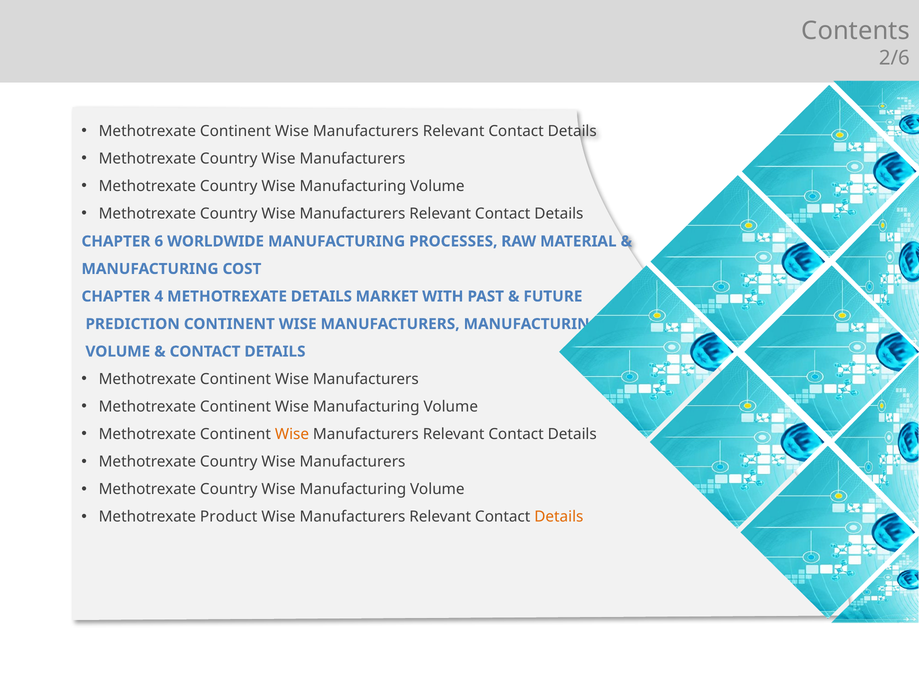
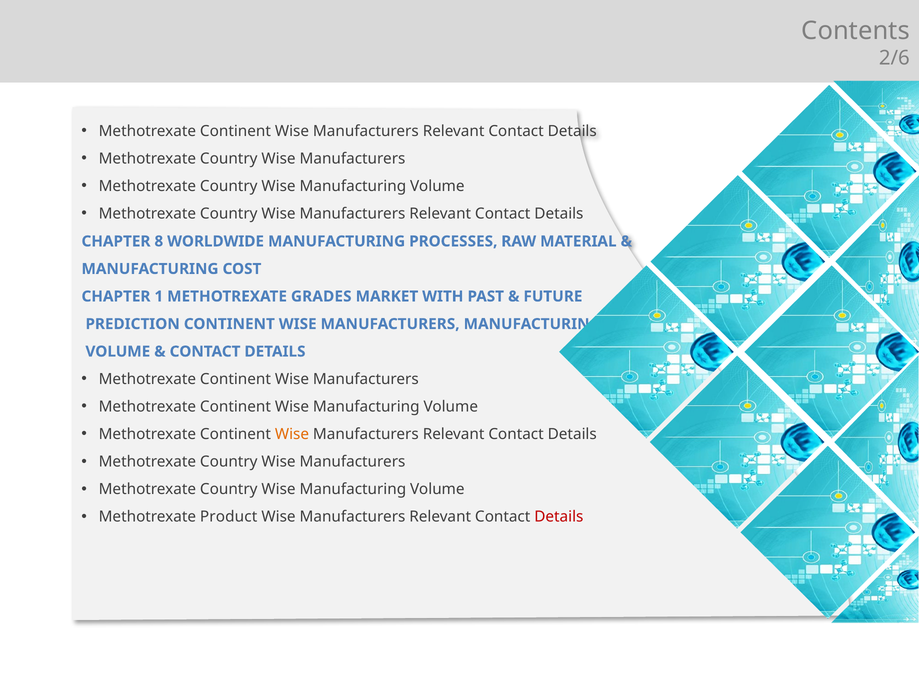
6: 6 -> 8
4: 4 -> 1
METHOTREXATE DETAILS: DETAILS -> GRADES
Details at (559, 517) colour: orange -> red
